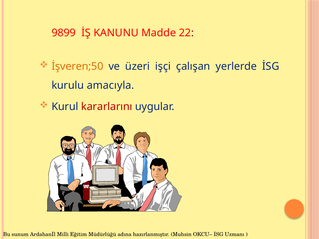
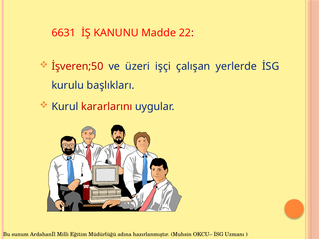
9899: 9899 -> 6631
İşveren;50 colour: orange -> red
amacıyla: amacıyla -> başlıkları
